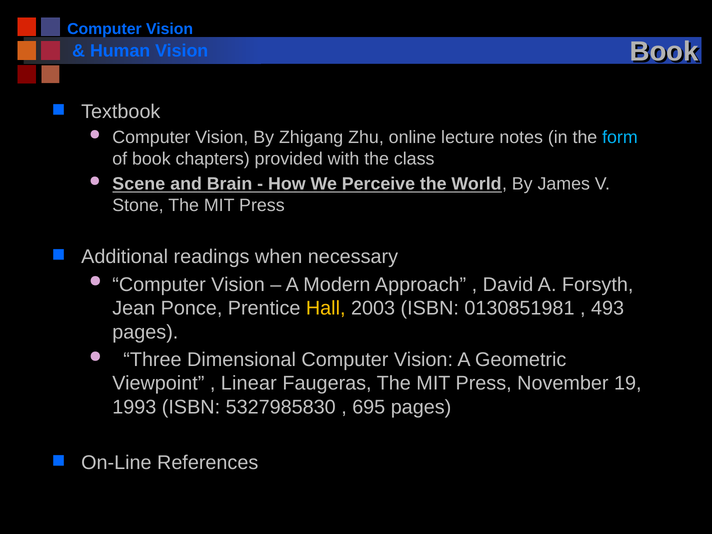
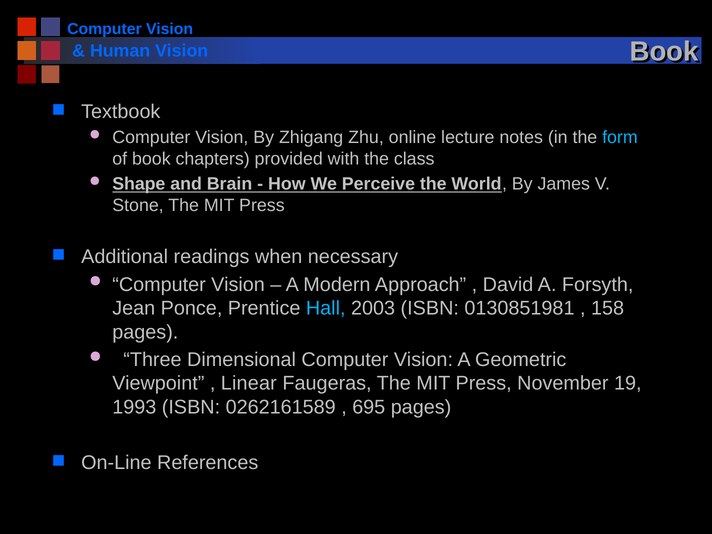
Scene: Scene -> Shape
Hall colour: yellow -> light blue
493: 493 -> 158
5327985830: 5327985830 -> 0262161589
